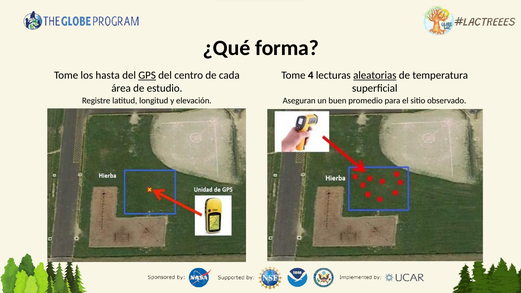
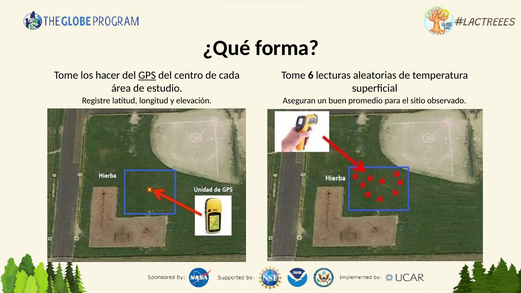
hasta: hasta -> hacer
4: 4 -> 6
aleatorias underline: present -> none
